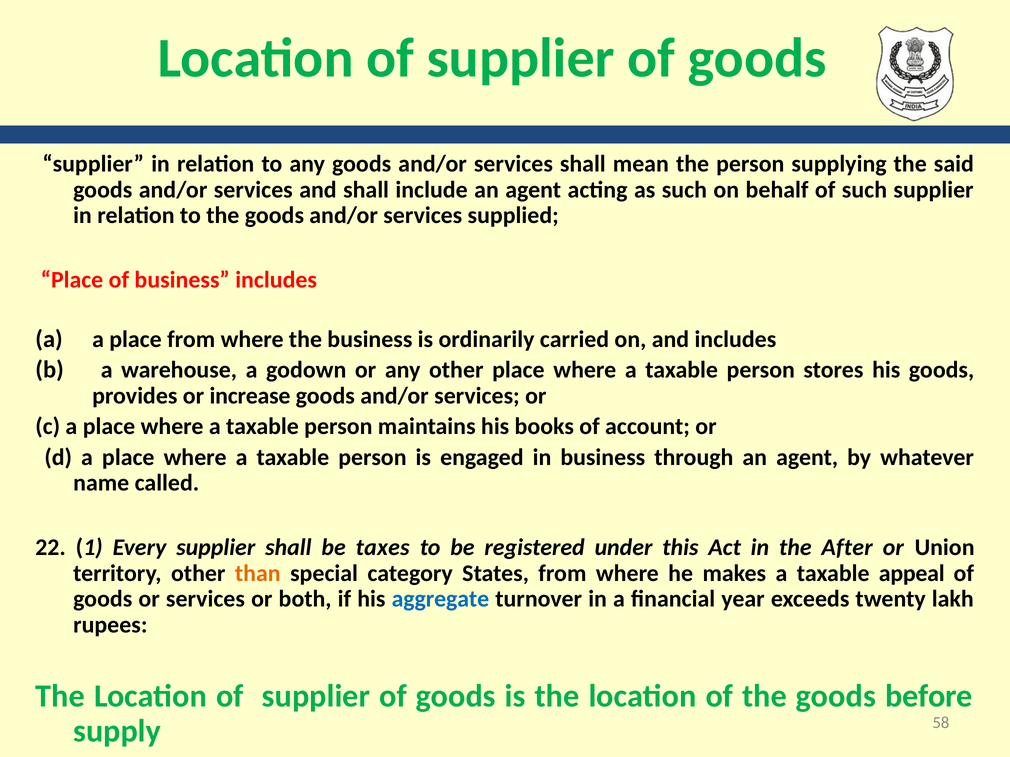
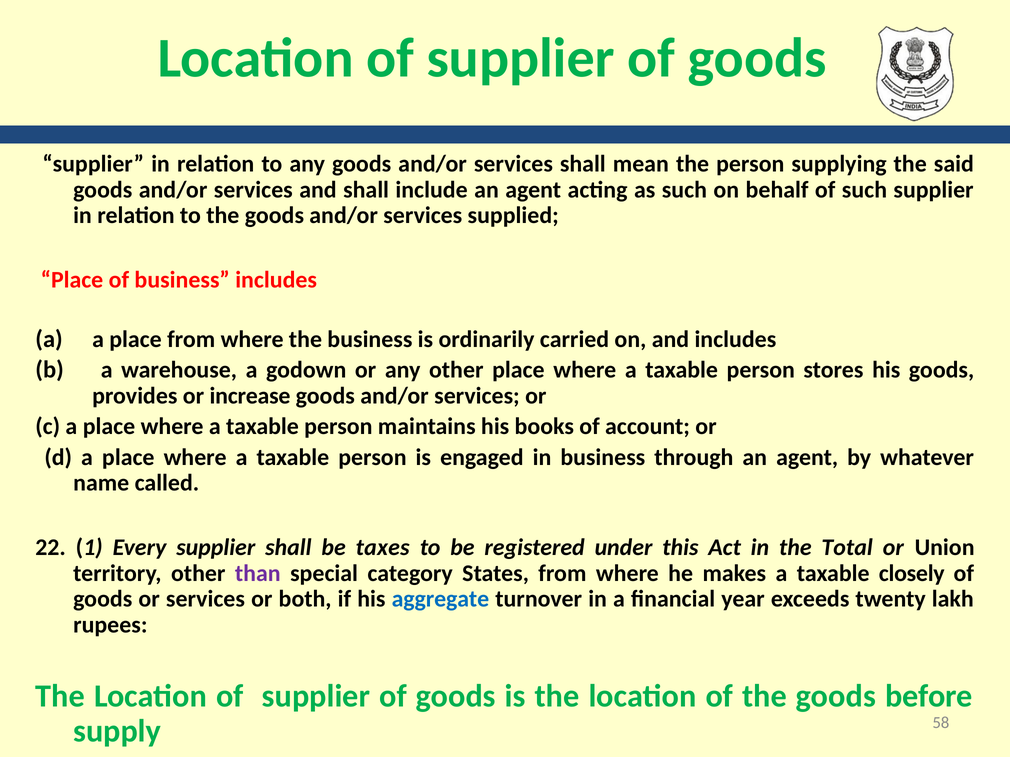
After: After -> Total
than colour: orange -> purple
appeal: appeal -> closely
